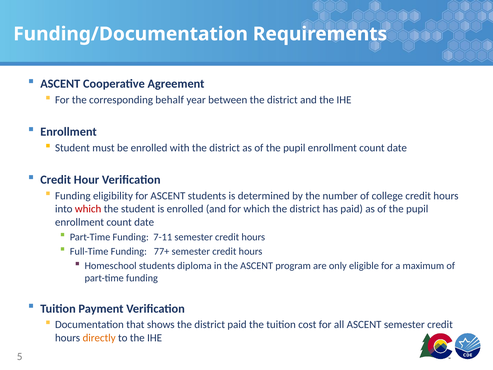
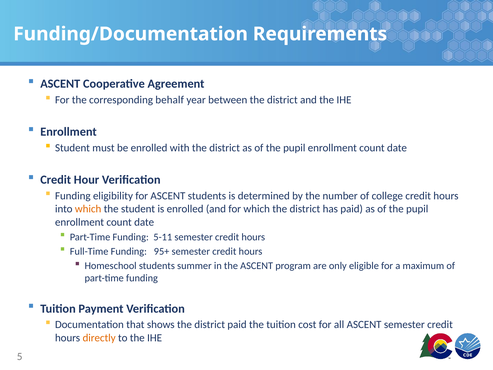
which at (88, 209) colour: red -> orange
7-11: 7-11 -> 5-11
77+: 77+ -> 95+
diploma: diploma -> summer
